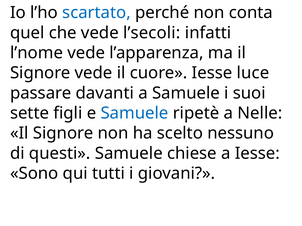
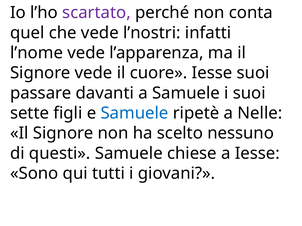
scartato colour: blue -> purple
l’secoli: l’secoli -> l’nostri
Iesse luce: luce -> suoi
